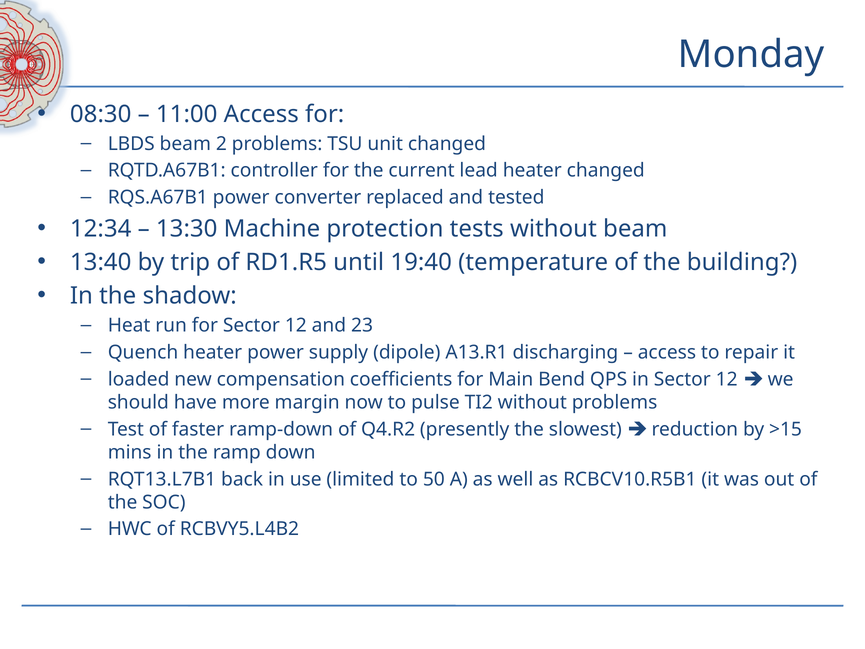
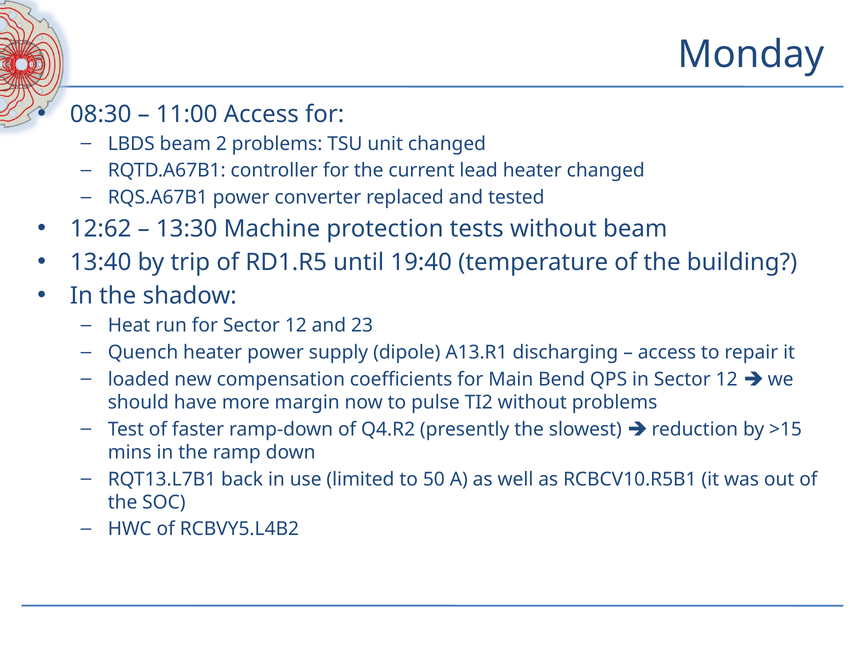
12:34: 12:34 -> 12:62
